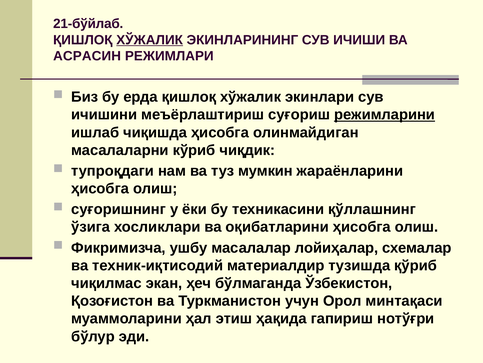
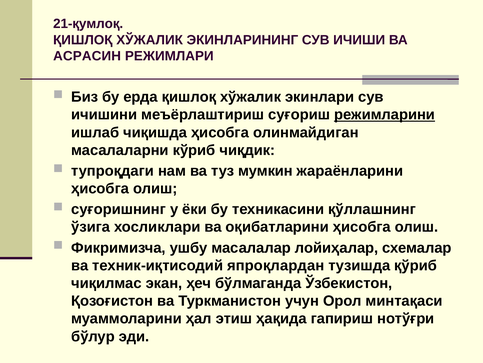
21-бўйлаб: 21-бўйлаб -> 21-қумлоқ
ХЎЖАЛИК at (150, 40) underline: present -> none
материалдир: материалдир -> япроқлардан
